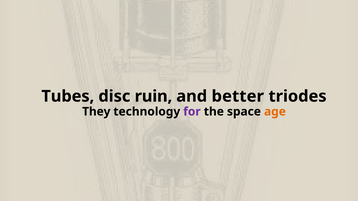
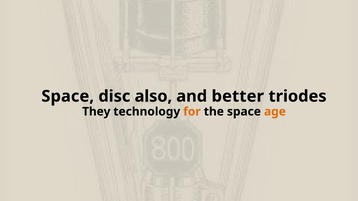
Tubes at (68, 96): Tubes -> Space
ruin: ruin -> also
for colour: purple -> orange
